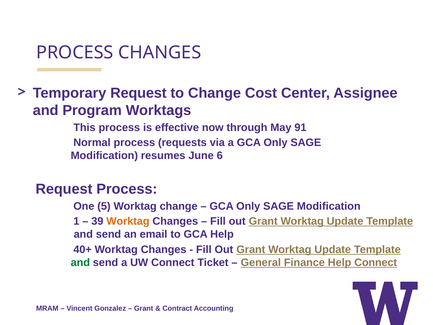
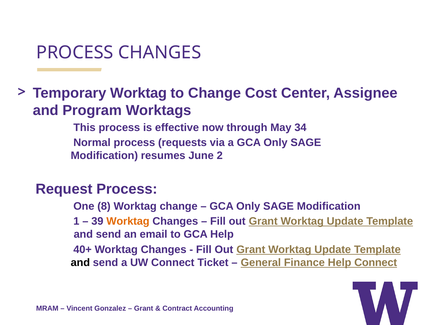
Temporary Request: Request -> Worktag
91: 91 -> 34
6: 6 -> 2
5: 5 -> 8
and at (80, 262) colour: green -> black
